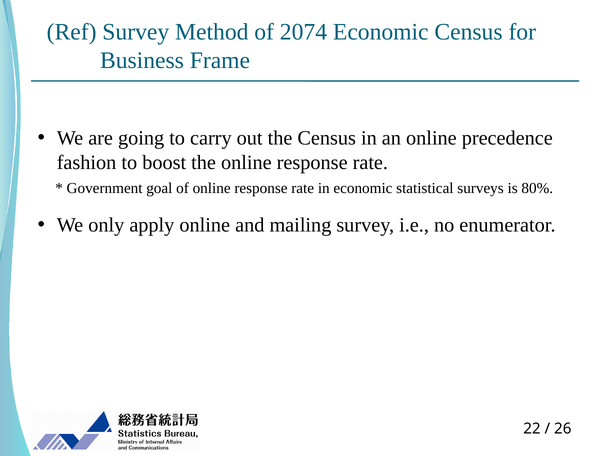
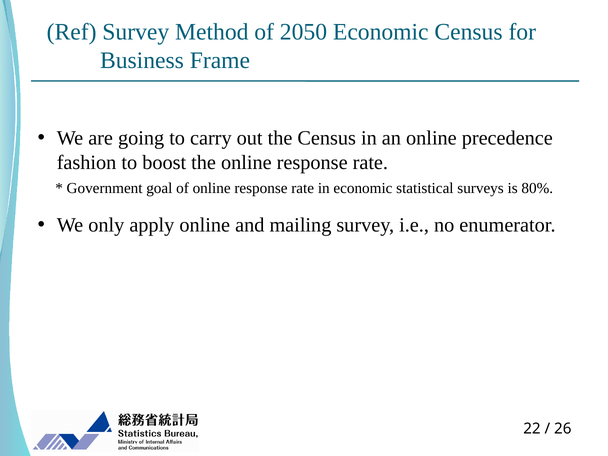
2074: 2074 -> 2050
